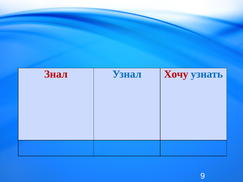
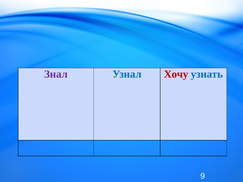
Знал colour: red -> purple
